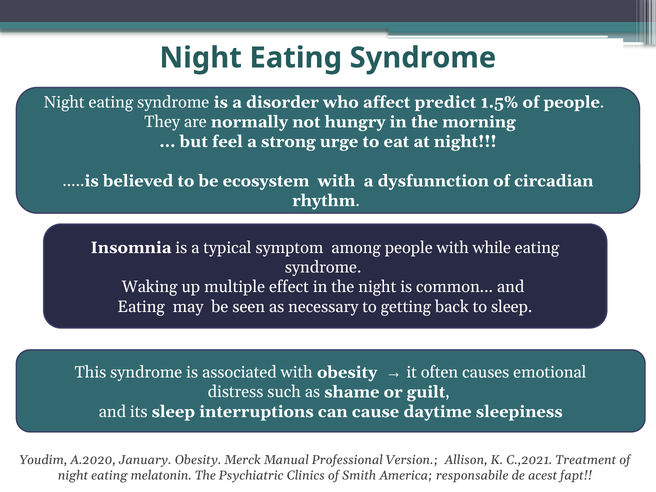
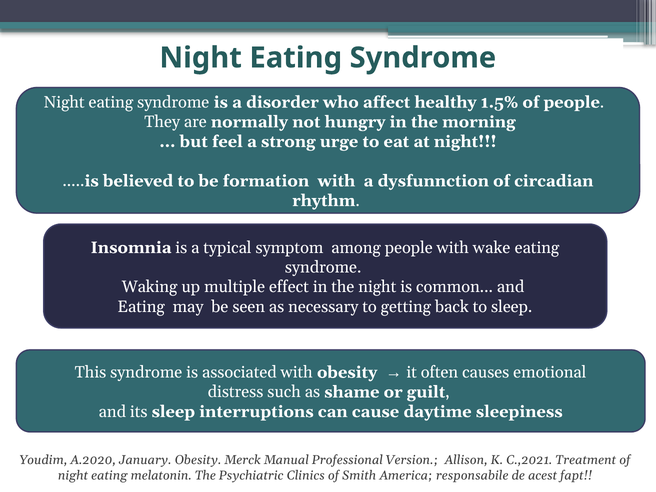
predict: predict -> healthy
ecosystem: ecosystem -> formation
while: while -> wake
